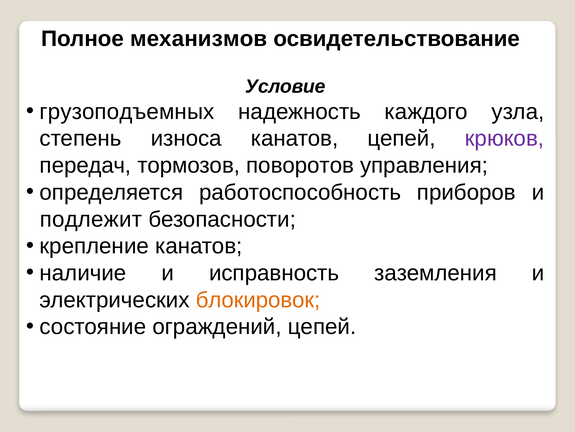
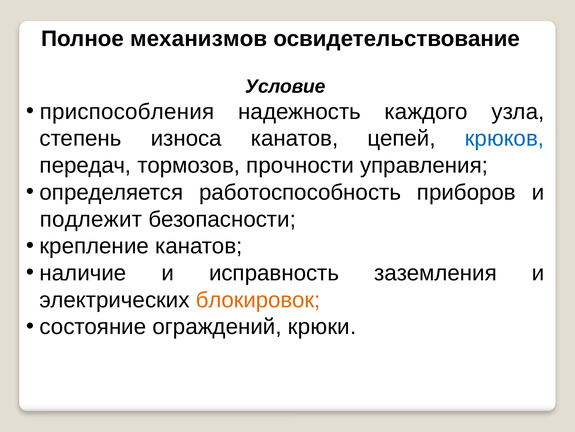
грузоподъемных: грузоподъемных -> приспособления
крюков colour: purple -> blue
поворотов: поворотов -> прочности
ограждений цепей: цепей -> крюки
